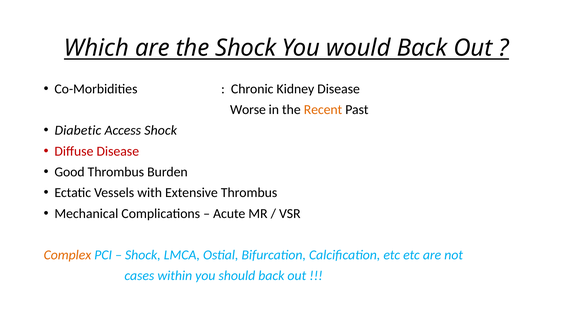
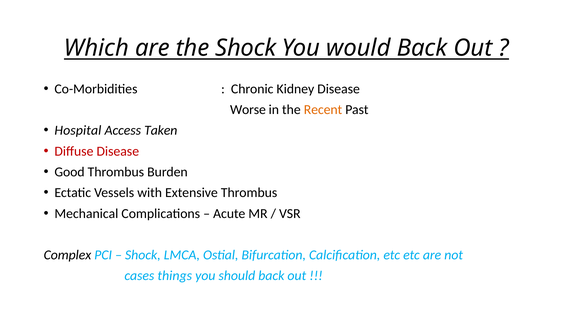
Diabetic: Diabetic -> Hospital
Access Shock: Shock -> Taken
Complex colour: orange -> black
within: within -> things
